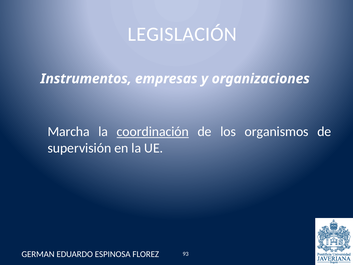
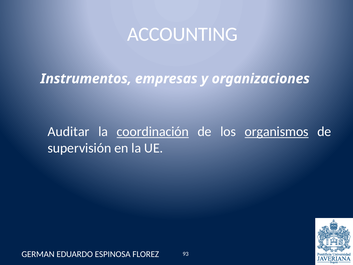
LEGISLACIÓN: LEGISLACIÓN -> ACCOUNTING
Marcha: Marcha -> Auditar
organismos underline: none -> present
